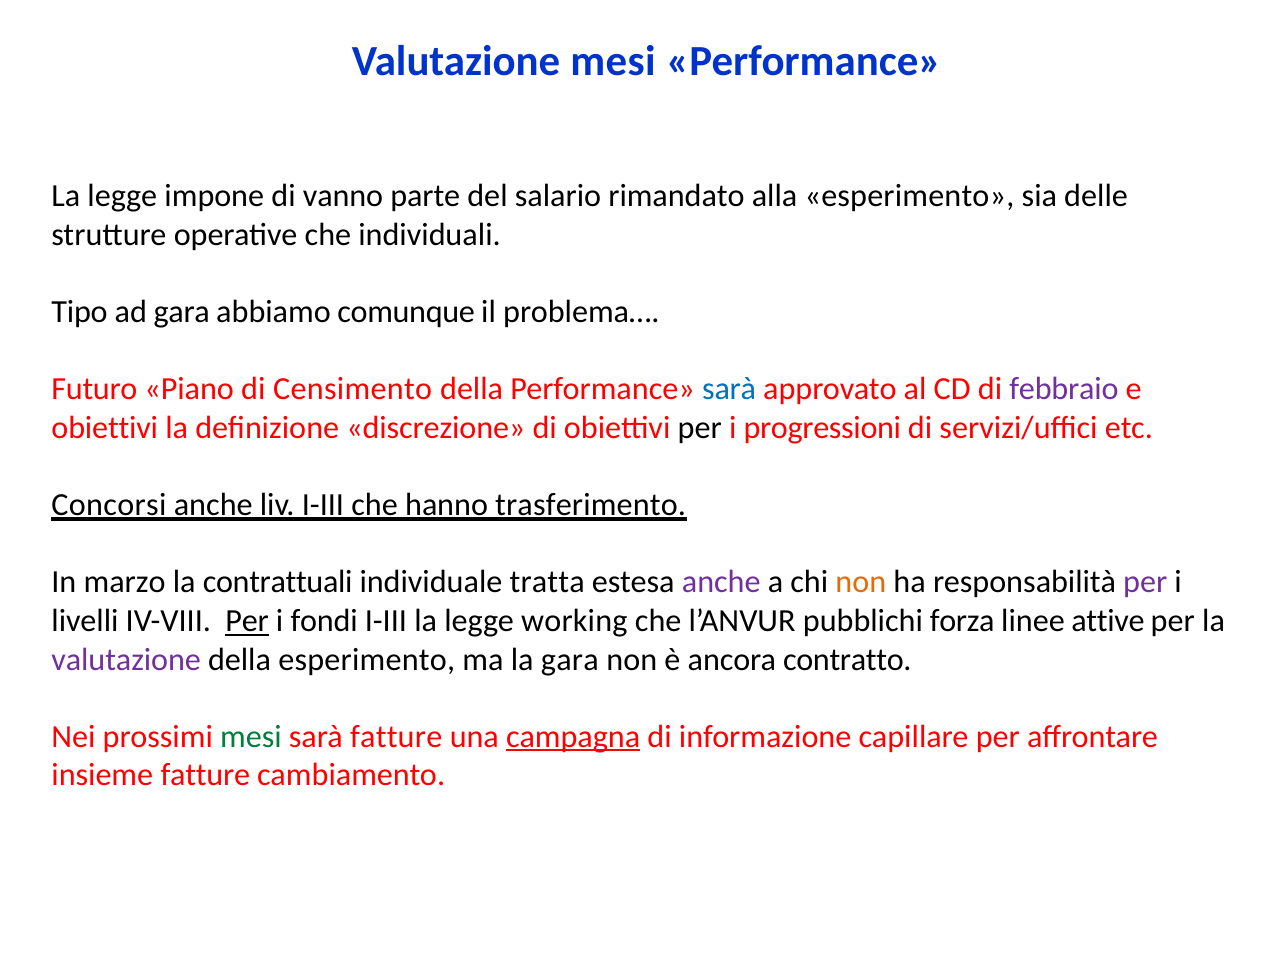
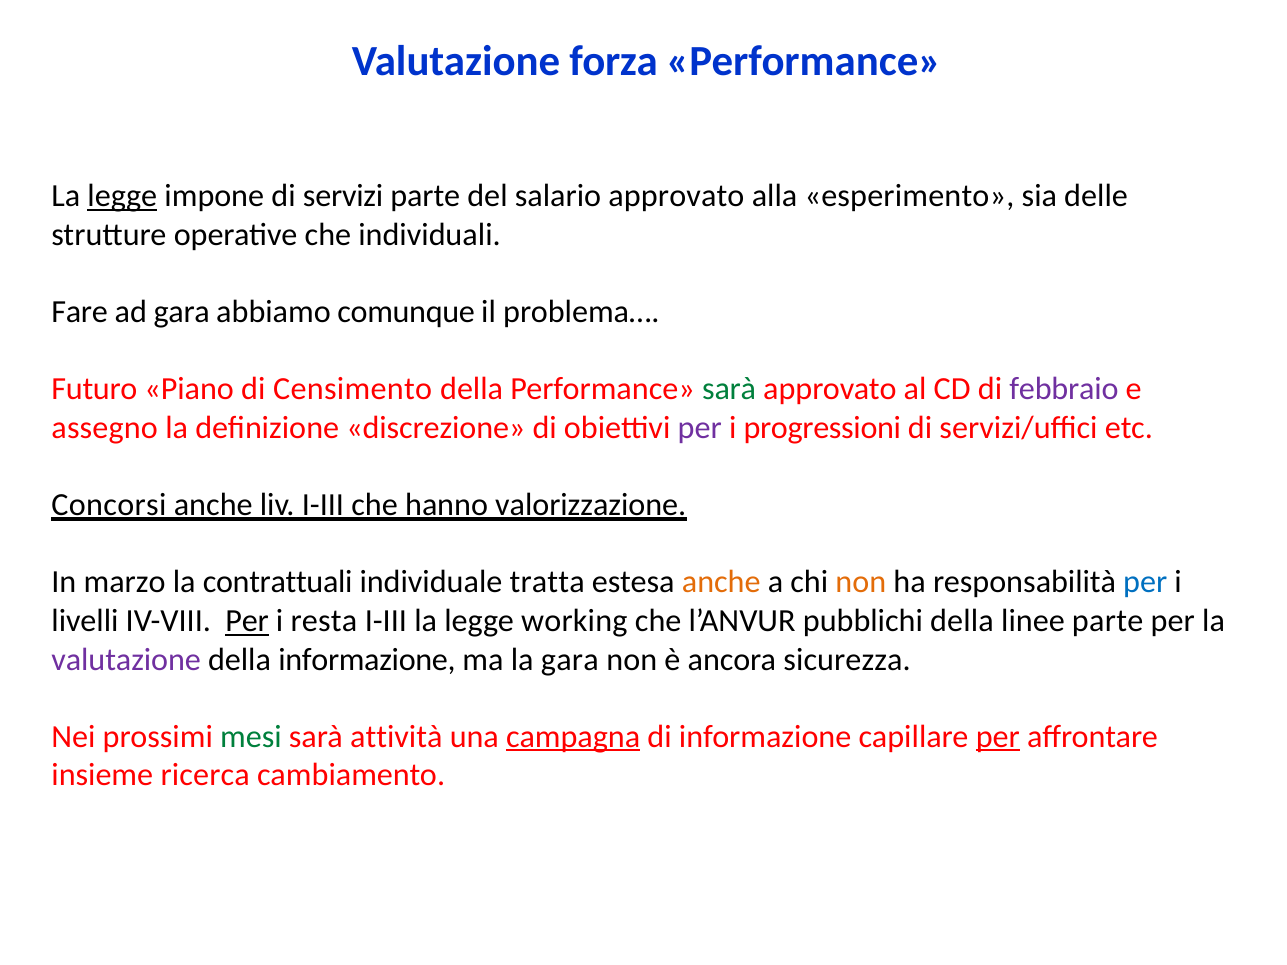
Valutazione mesi: mesi -> forza
legge at (122, 196) underline: none -> present
vanno: vanno -> servizi
salario rimandato: rimandato -> approvato
Tipo: Tipo -> Fare
sarà at (729, 389) colour: blue -> green
obiettivi at (105, 428): obiettivi -> assegno
per at (700, 428) colour: black -> purple
trasferimento: trasferimento -> valorizzazione
anche at (721, 582) colour: purple -> orange
per at (1145, 582) colour: purple -> blue
fondi: fondi -> resta
pubblichi forza: forza -> della
linee attive: attive -> parte
della esperimento: esperimento -> informazione
contratto: contratto -> sicurezza
sarà fatture: fatture -> attività
per at (998, 737) underline: none -> present
insieme fatture: fatture -> ricerca
